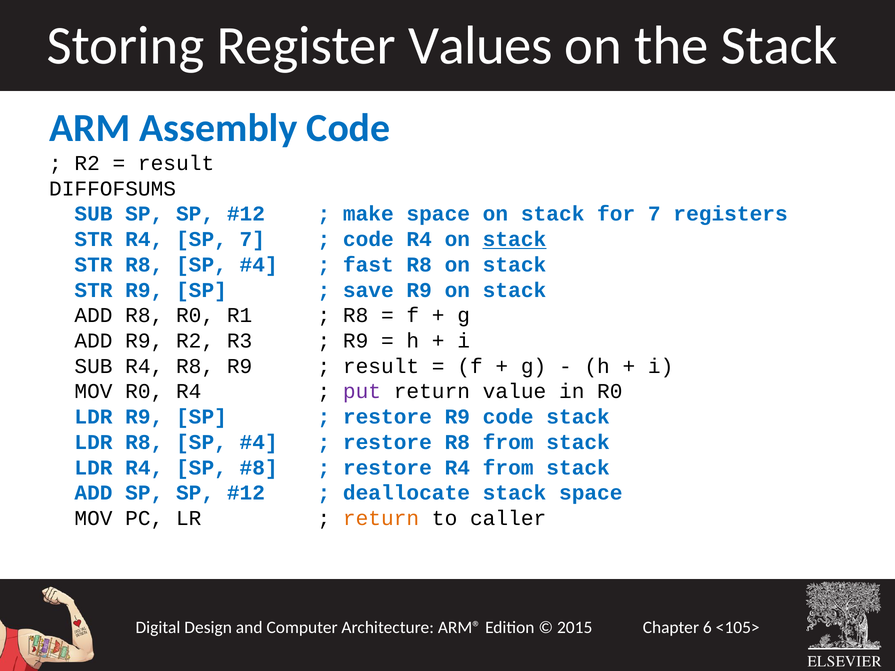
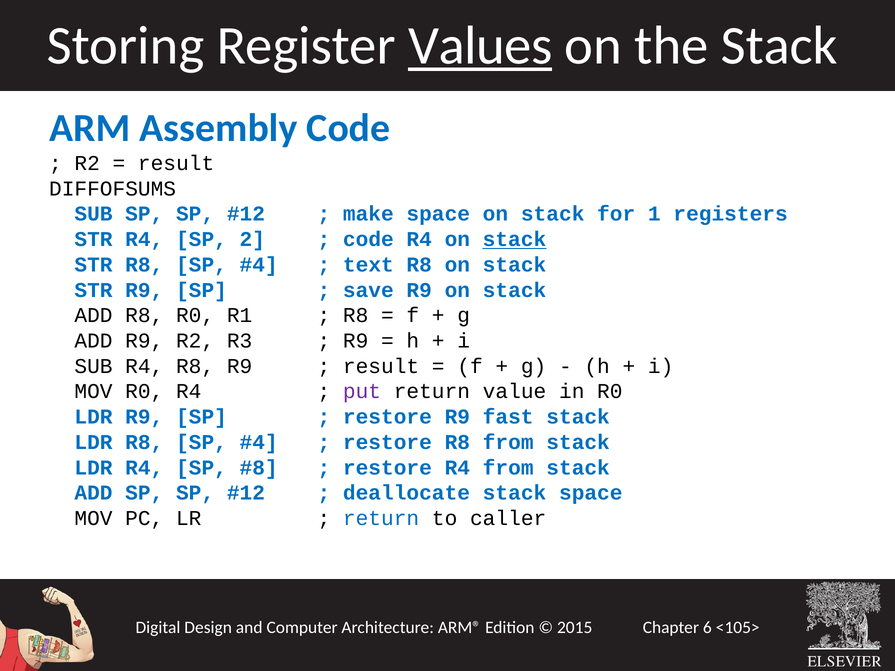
Values underline: none -> present
for 7: 7 -> 1
SP 7: 7 -> 2
fast: fast -> text
R9 code: code -> fast
return at (381, 518) colour: orange -> blue
